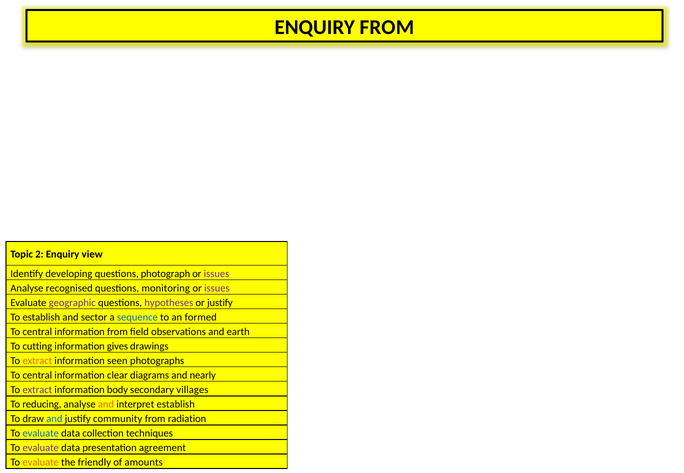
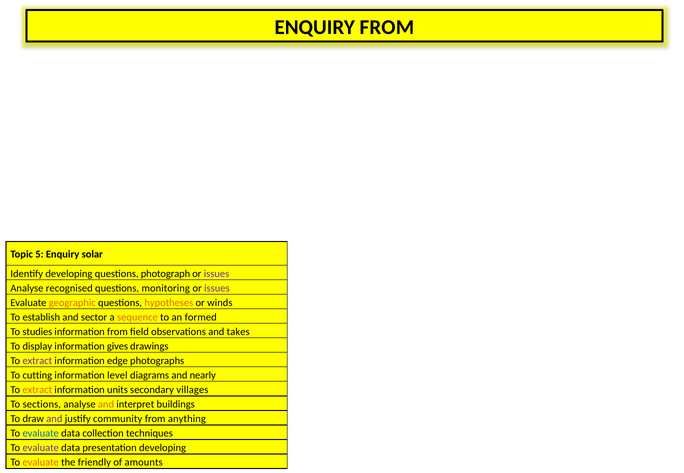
2: 2 -> 5
view: view -> solar
geographic colour: purple -> orange
hypotheses colour: purple -> orange
or justify: justify -> winds
sequence colour: blue -> orange
central at (37, 332): central -> studies
earth: earth -> takes
cutting: cutting -> display
extract at (37, 361) colour: orange -> purple
seen: seen -> edge
central at (37, 376): central -> cutting
clear: clear -> level
extract at (37, 390) colour: purple -> orange
body: body -> units
reducing: reducing -> sections
interpret establish: establish -> buildings
and at (54, 419) colour: blue -> purple
radiation: radiation -> anything
presentation agreement: agreement -> developing
